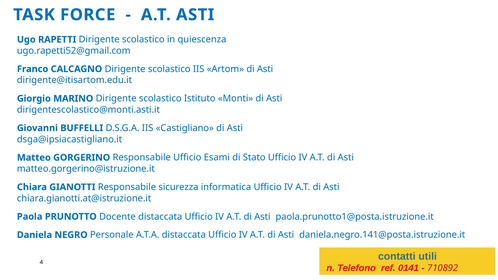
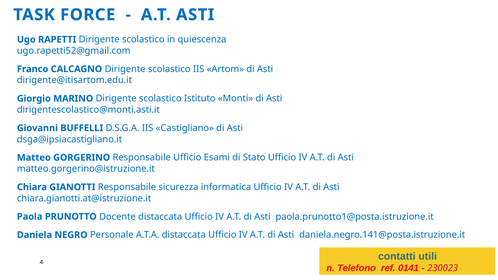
710892: 710892 -> 230023
